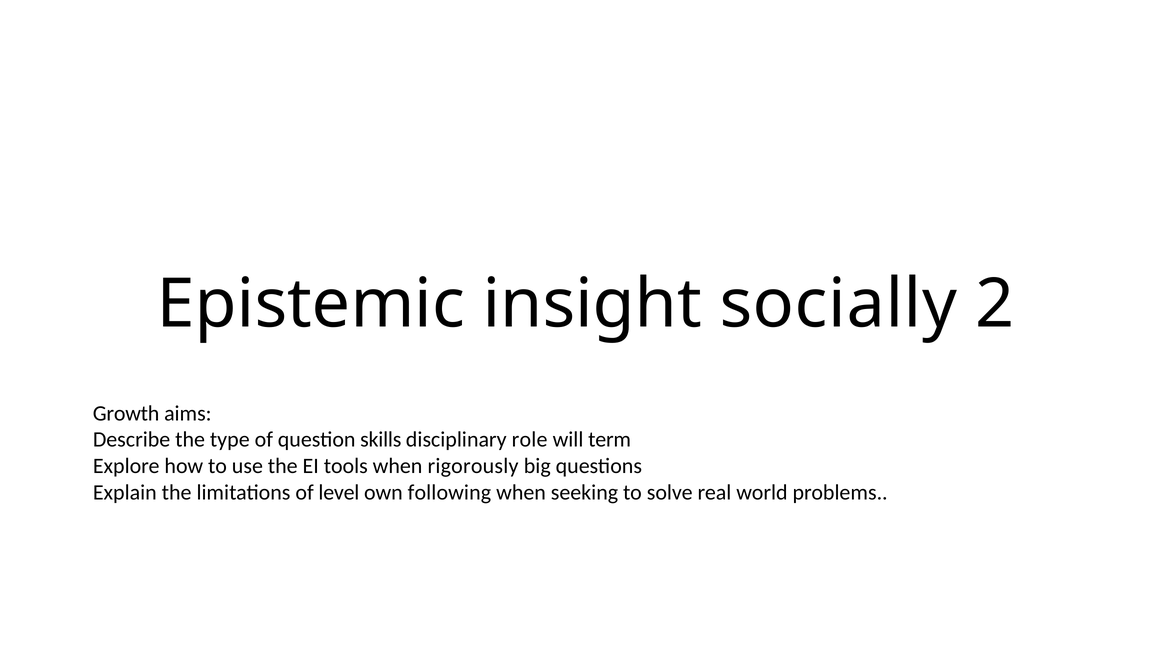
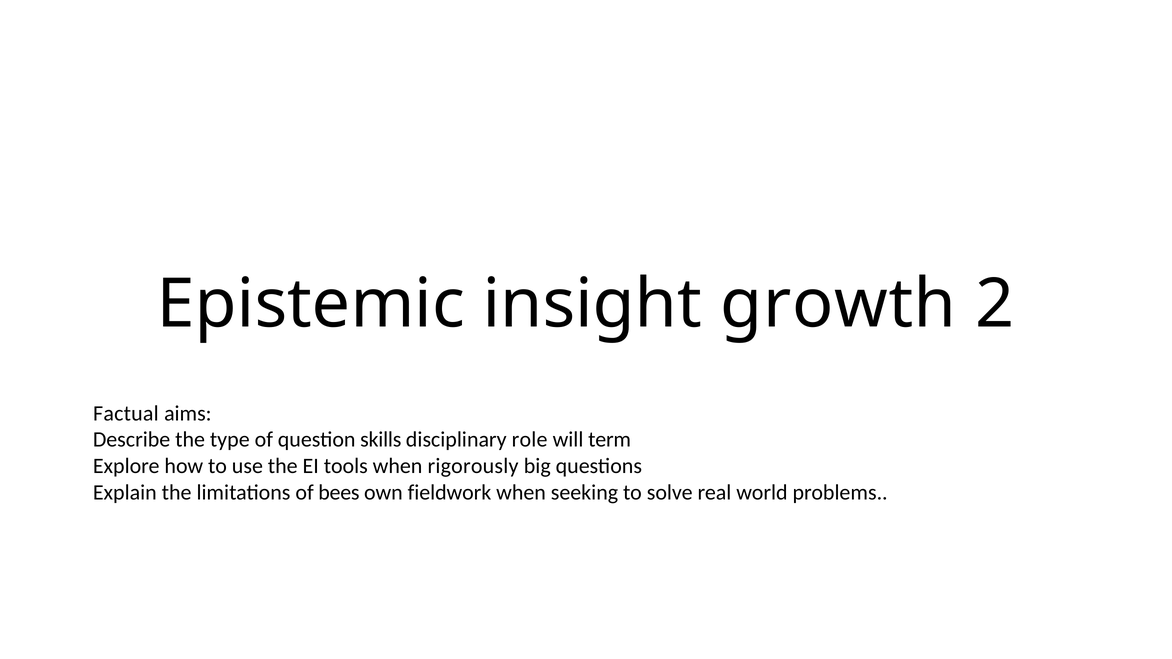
socially: socially -> growth
Growth: Growth -> Factual
level: level -> bees
following: following -> fieldwork
